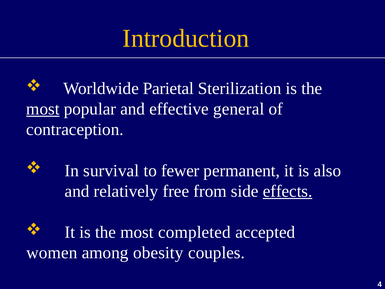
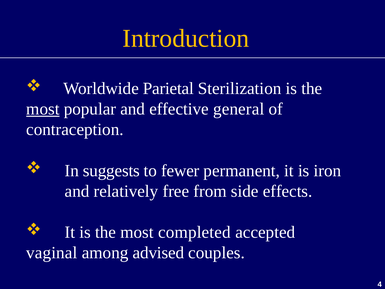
survival: survival -> suggests
also: also -> iron
effects underline: present -> none
women: women -> vaginal
obesity: obesity -> advised
